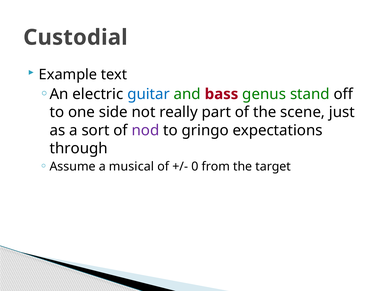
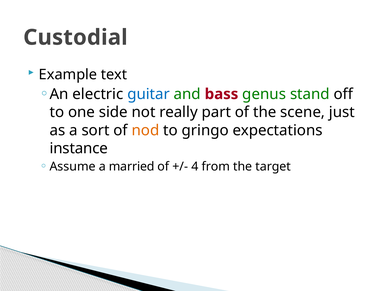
nod colour: purple -> orange
through: through -> instance
musical: musical -> married
0: 0 -> 4
